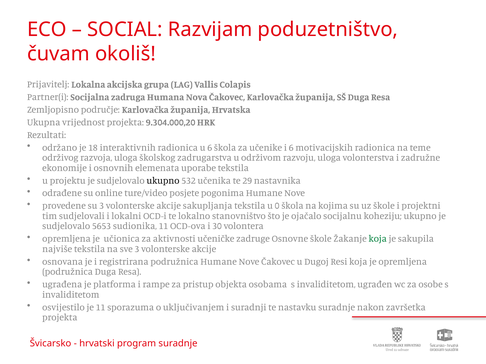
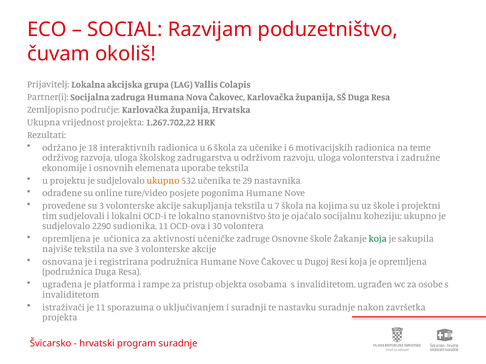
9.304.000,20: 9.304.000,20 -> 1.267.702,22
ukupno at (163, 181) colour: black -> orange
0: 0 -> 7
5653: 5653 -> 2290
osvijestilo: osvijestilo -> istraživači
